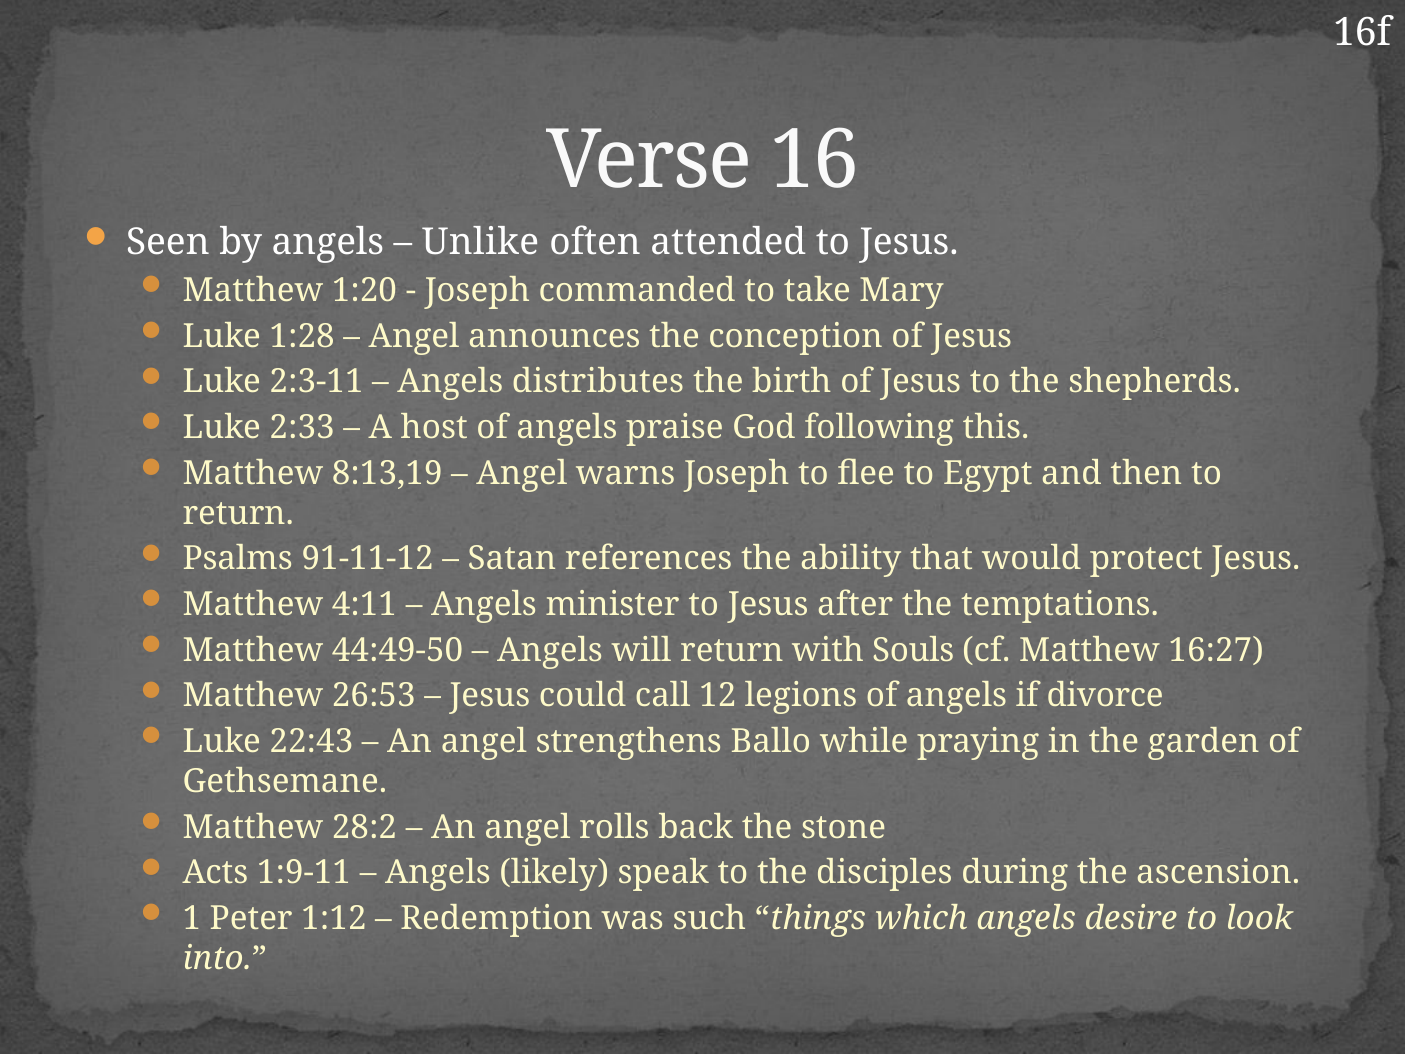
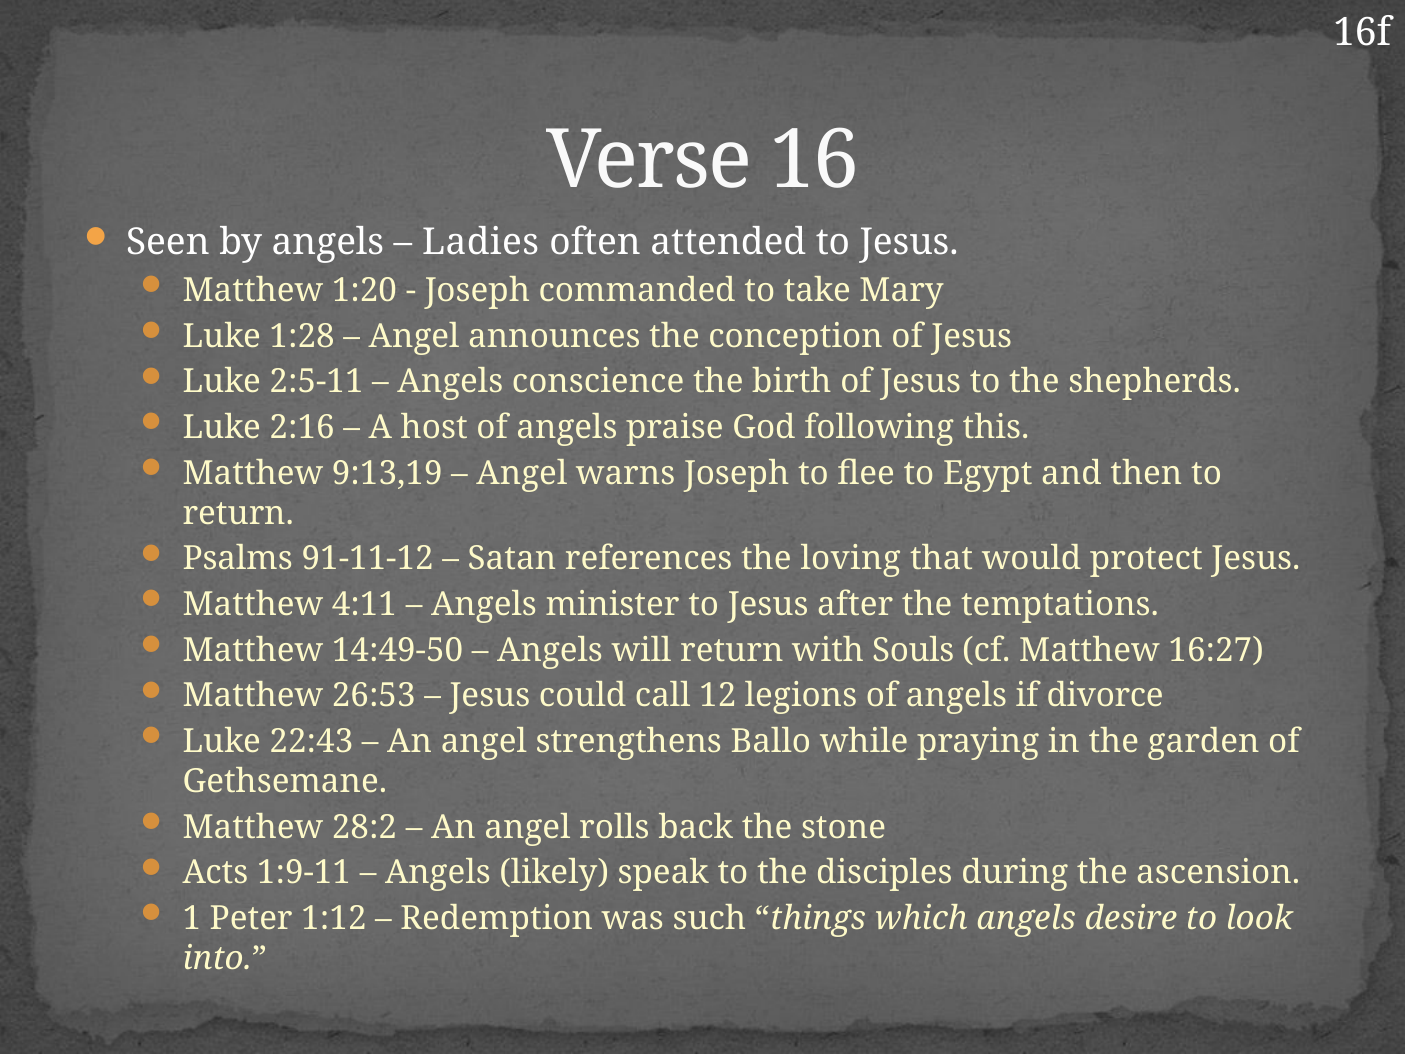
Unlike: Unlike -> Ladies
2:3-11: 2:3-11 -> 2:5-11
distributes: distributes -> conscience
2:33: 2:33 -> 2:16
8:13,19: 8:13,19 -> 9:13,19
ability: ability -> loving
44:49-50: 44:49-50 -> 14:49-50
